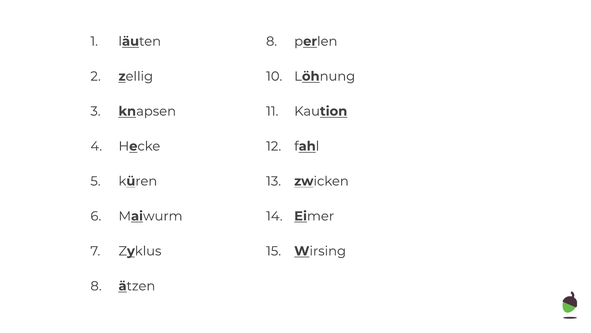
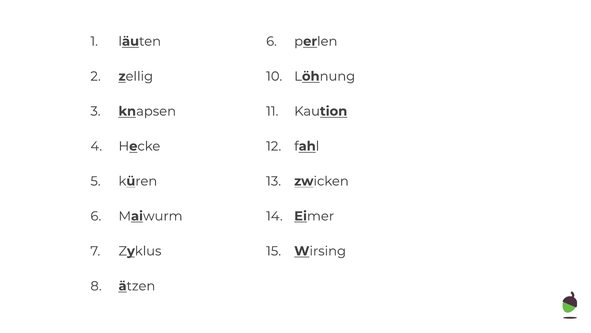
läuten 8: 8 -> 6
